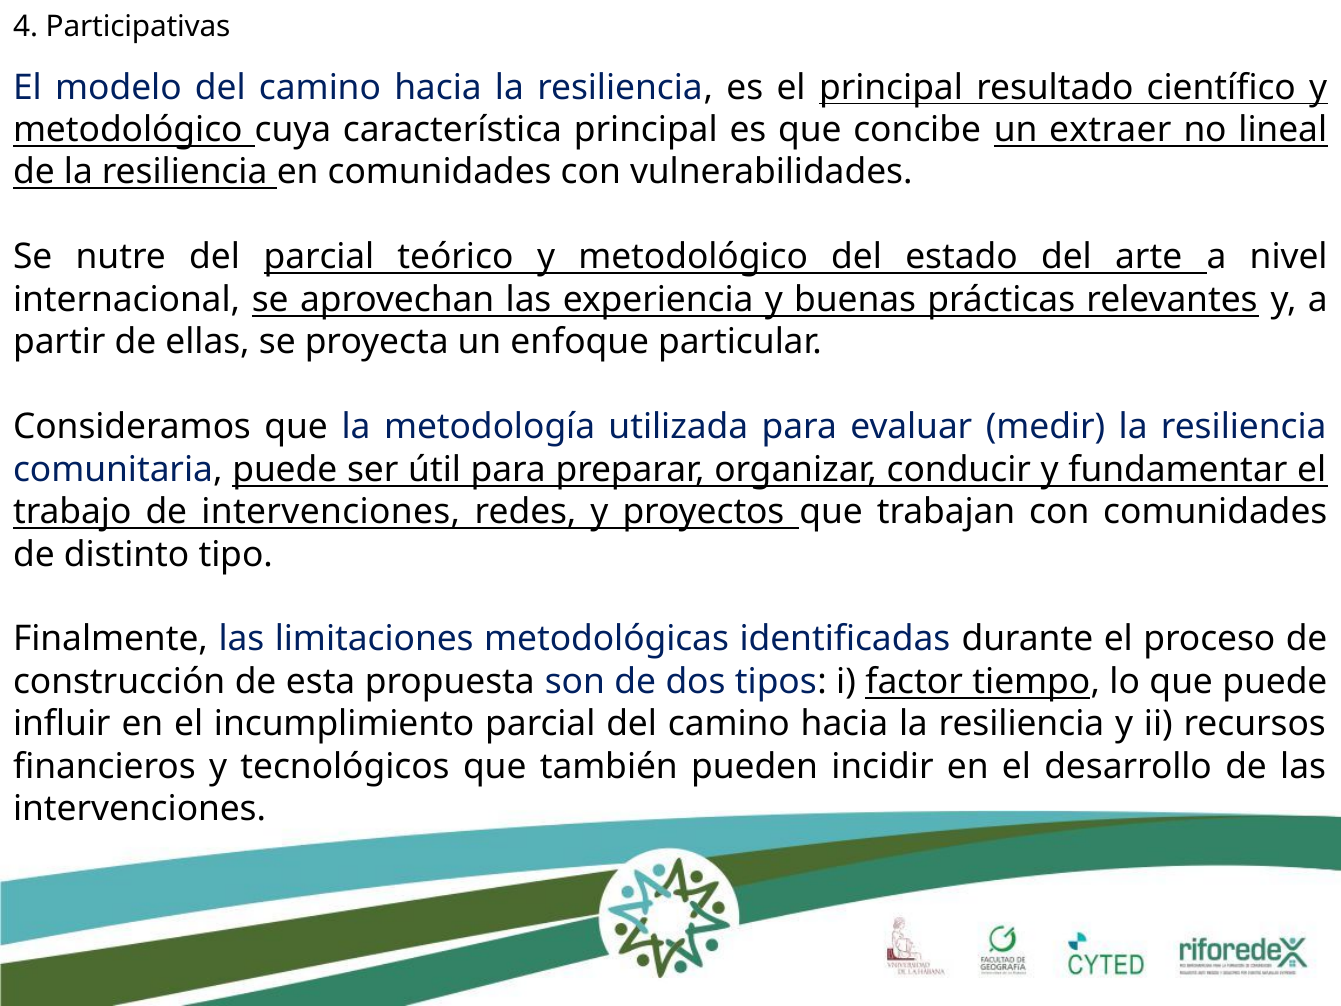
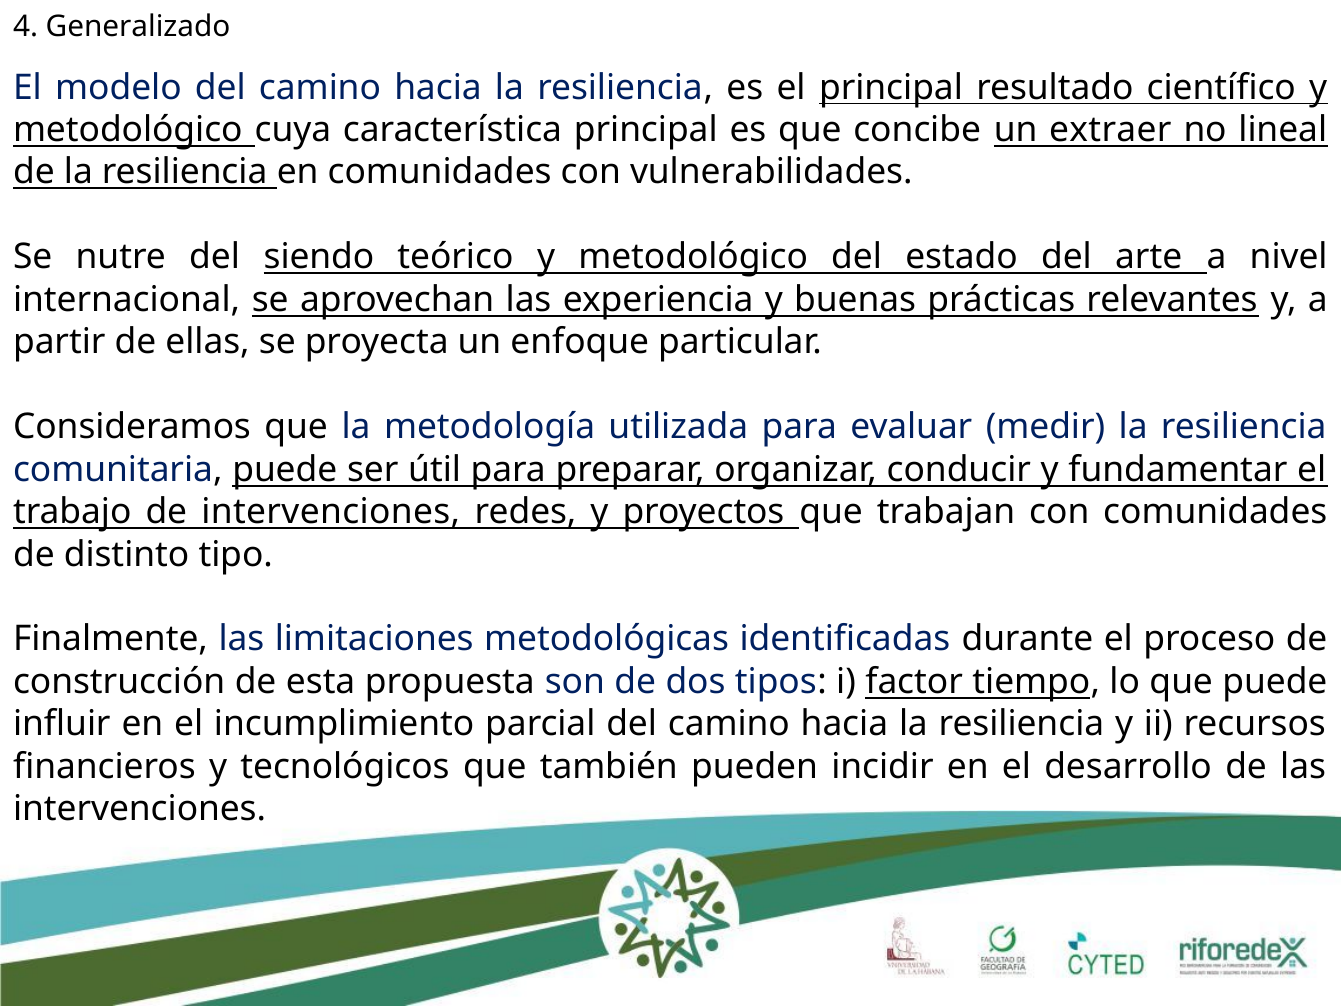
Participativas: Participativas -> Generalizado
del parcial: parcial -> siendo
